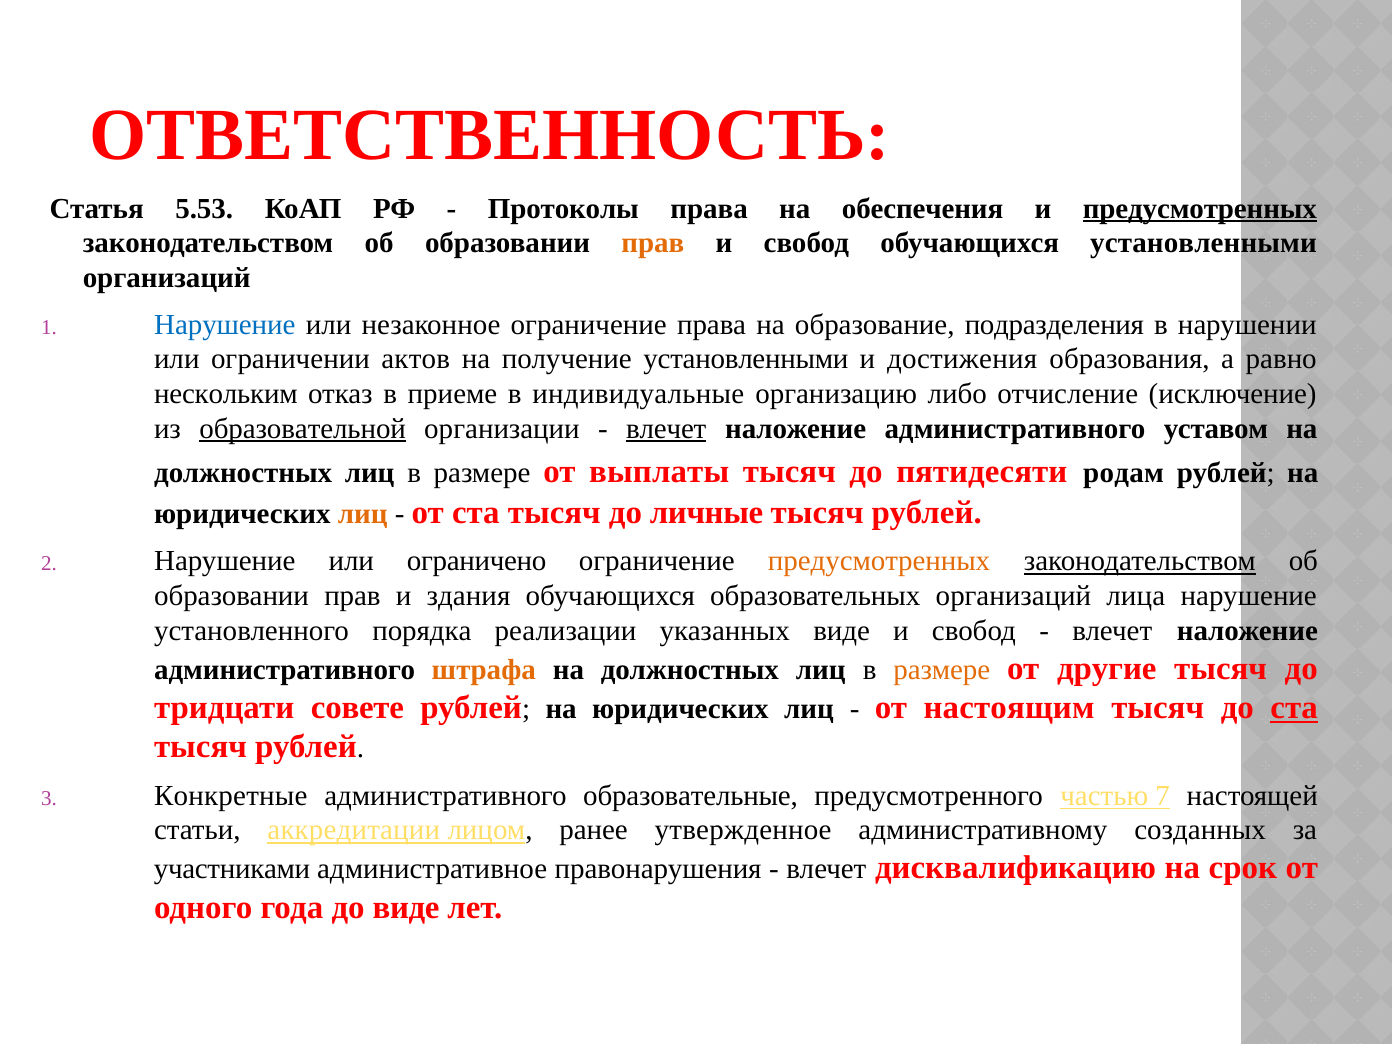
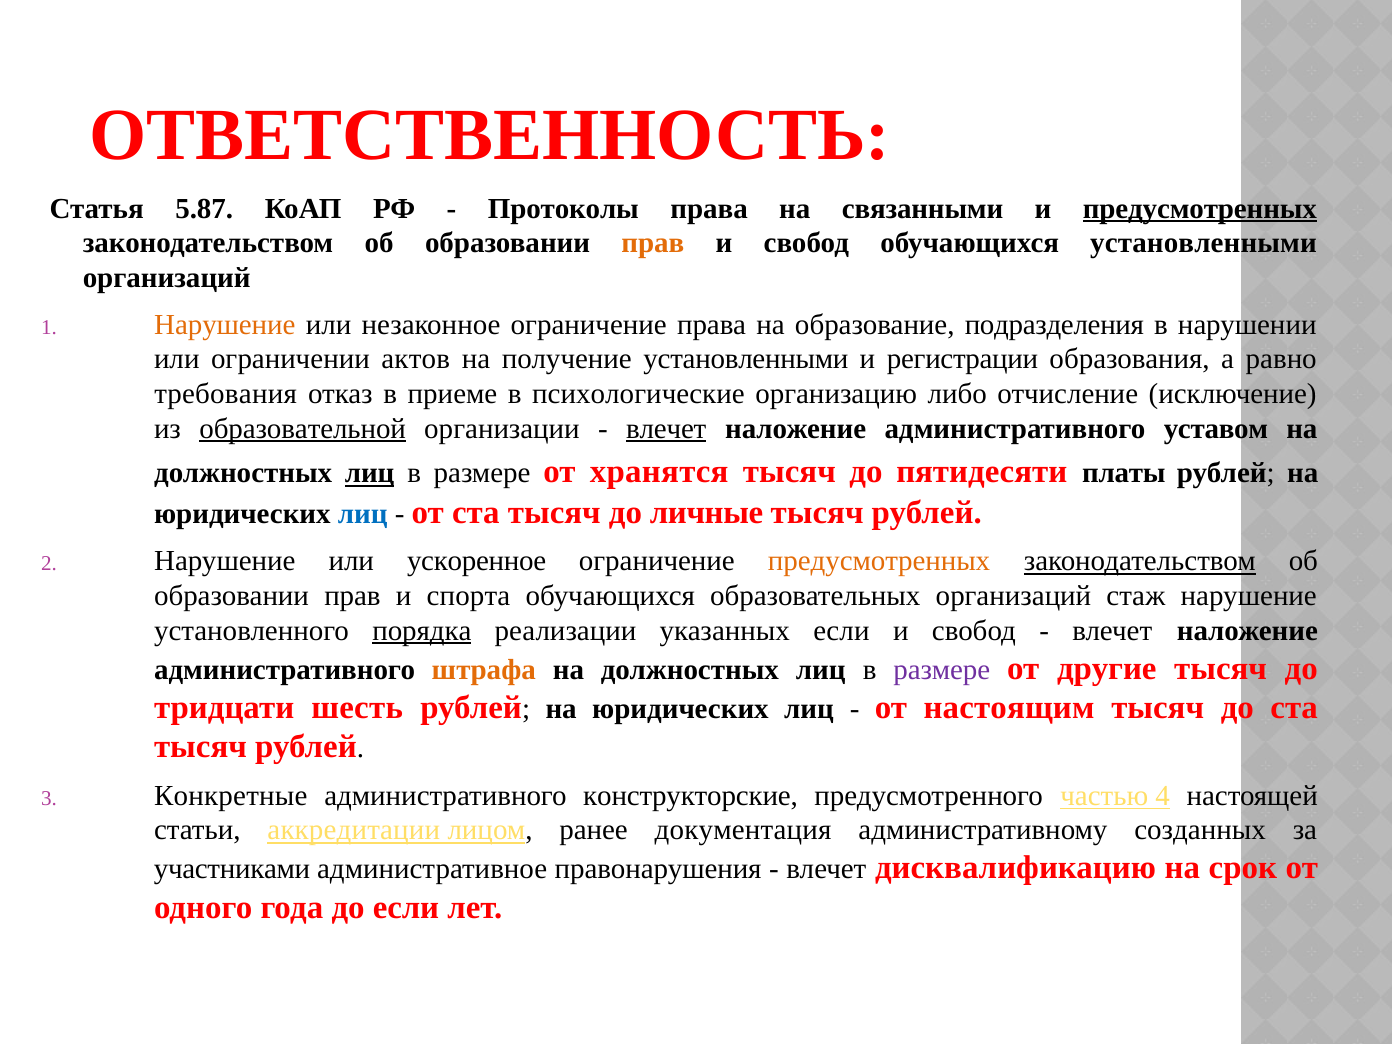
5.53: 5.53 -> 5.87
обеспечения: обеспечения -> связанными
Нарушение at (225, 324) colour: blue -> orange
достижения: достижения -> регистрации
нескольким: нескольким -> требования
индивидуальные: индивидуальные -> психологические
лиц at (370, 473) underline: none -> present
выплаты: выплаты -> хранятся
родам: родам -> платы
лиц at (363, 514) colour: orange -> blue
ограничено: ограничено -> ускоренное
здания: здания -> спорта
лица: лица -> стаж
порядка underline: none -> present
указанных виде: виде -> если
размере at (942, 669) colour: orange -> purple
совете: совете -> шесть
ста at (1294, 708) underline: present -> none
образовательные: образовательные -> конструкторские
7: 7 -> 4
утвержденное: утвержденное -> документация
до виде: виде -> если
